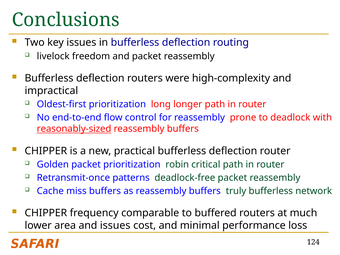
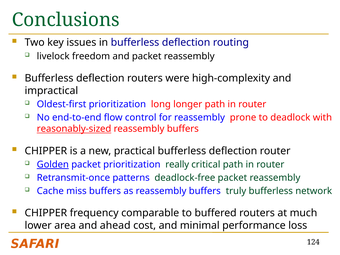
Golden underline: none -> present
robin: robin -> really
and issues: issues -> ahead
